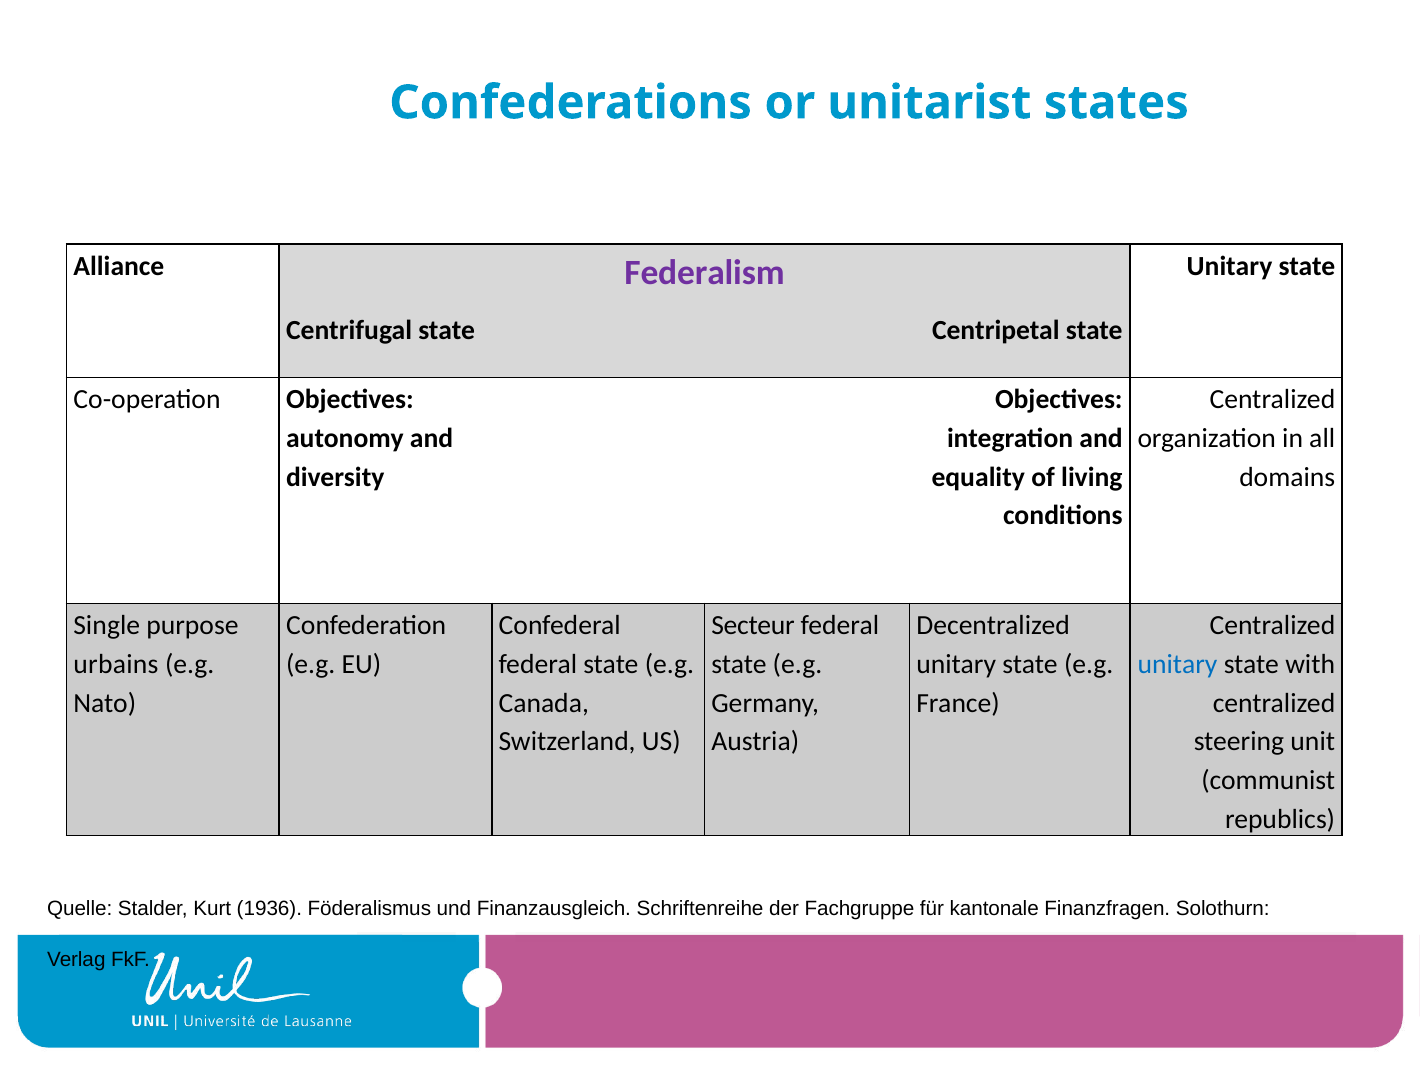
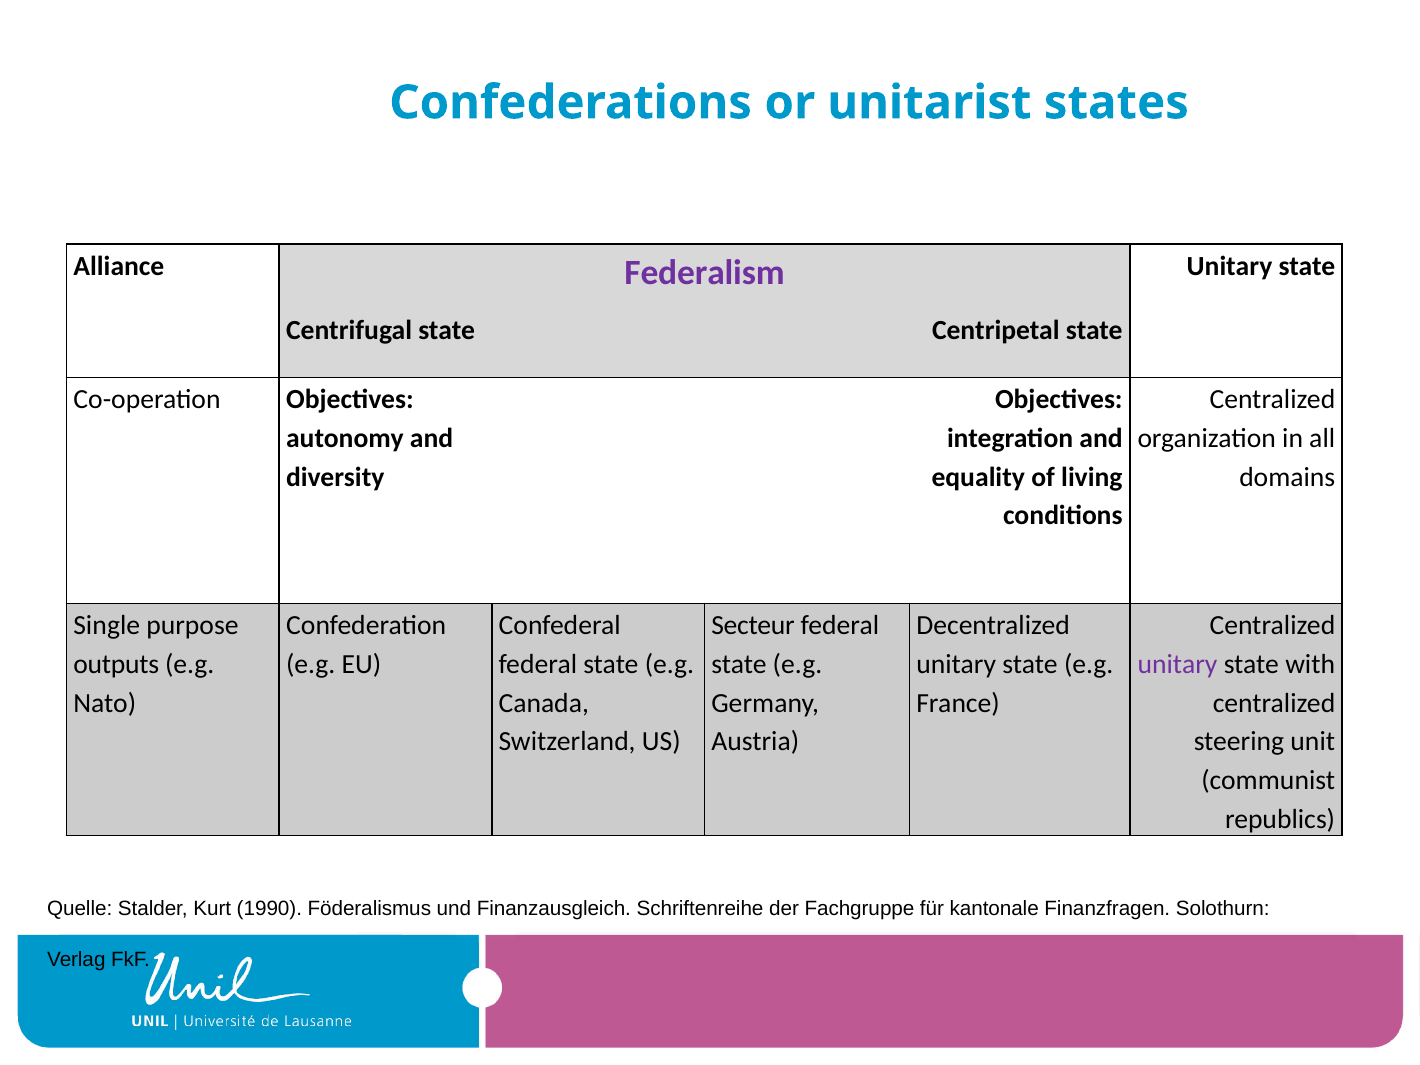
urbains: urbains -> outputs
unitary at (1178, 664) colour: blue -> purple
1936: 1936 -> 1990
